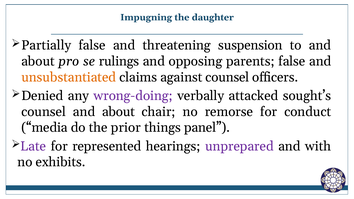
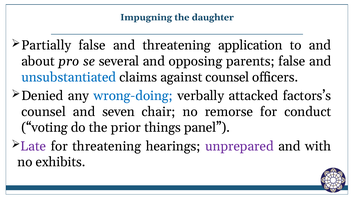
suspension: suspension -> application
rulings: rulings -> several
unsubstantiated colour: orange -> blue
wrong-doing colour: purple -> blue
sought’s: sought’s -> factors’s
counsel and about: about -> seven
media: media -> voting
for represented: represented -> threatening
